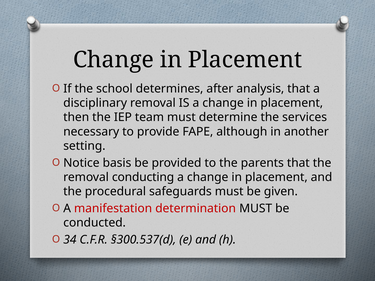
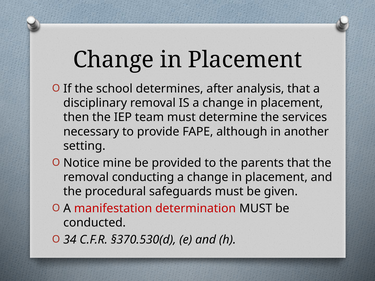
basis: basis -> mine
§300.537(d: §300.537(d -> §370.530(d
